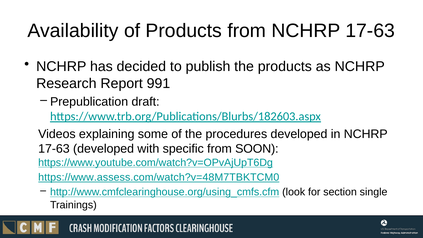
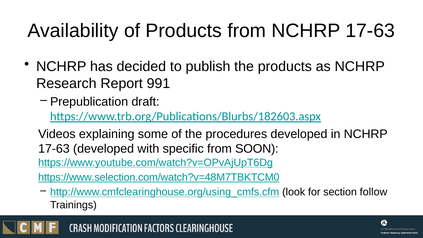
https://www.assess.com/watch?v=48M7TBKTCM0: https://www.assess.com/watch?v=48M7TBKTCM0 -> https://www.selection.com/watch?v=48M7TBKTCM0
single: single -> follow
